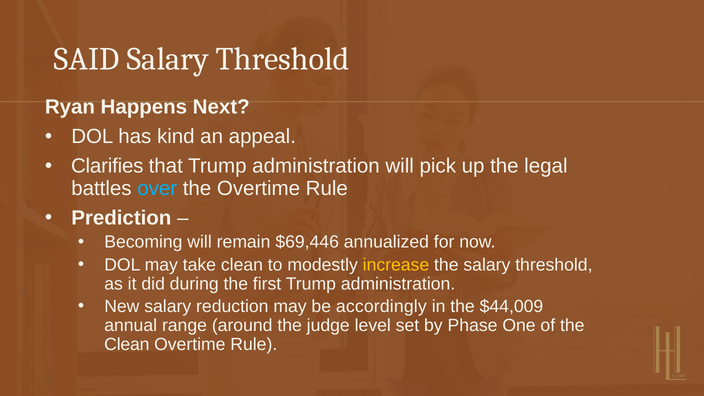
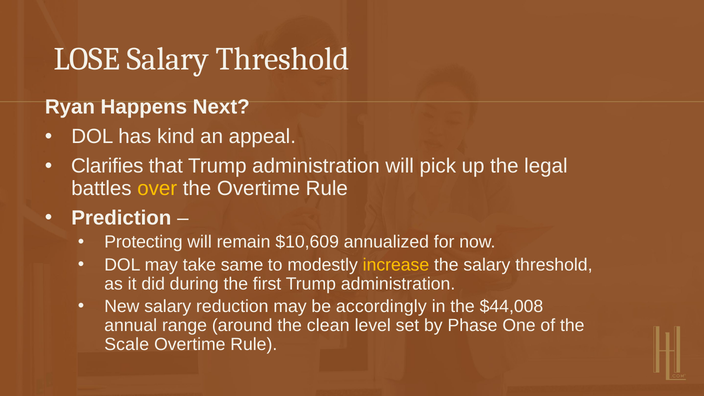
SAID: SAID -> LOSE
over colour: light blue -> yellow
Becoming: Becoming -> Protecting
$69,446: $69,446 -> $10,609
take clean: clean -> same
$44,009: $44,009 -> $44,008
judge: judge -> clean
Clean at (127, 344): Clean -> Scale
